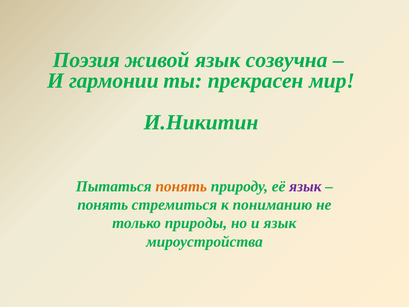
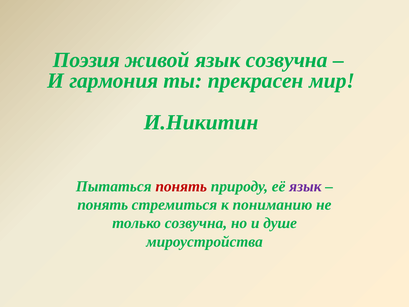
гармонии: гармонии -> гармония
понять at (181, 186) colour: orange -> red
только природы: природы -> созвучна
и язык: язык -> душе
